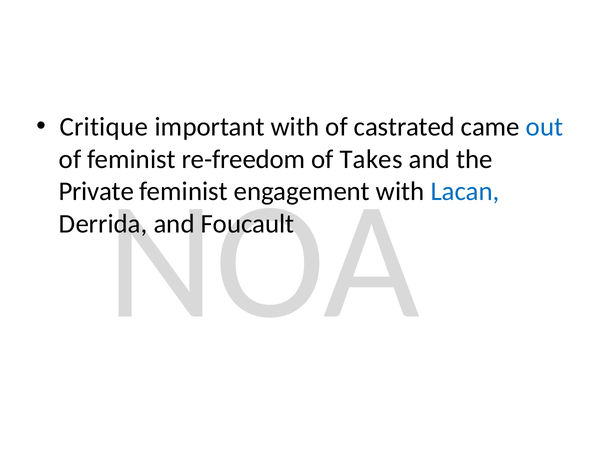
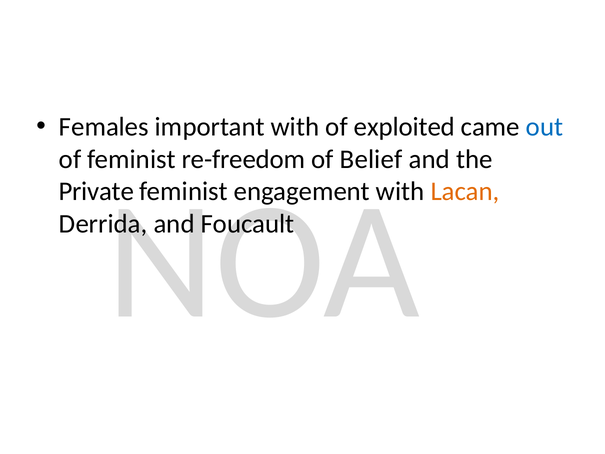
Critique: Critique -> Females
castrated: castrated -> exploited
Takes: Takes -> Belief
Lacan colour: blue -> orange
